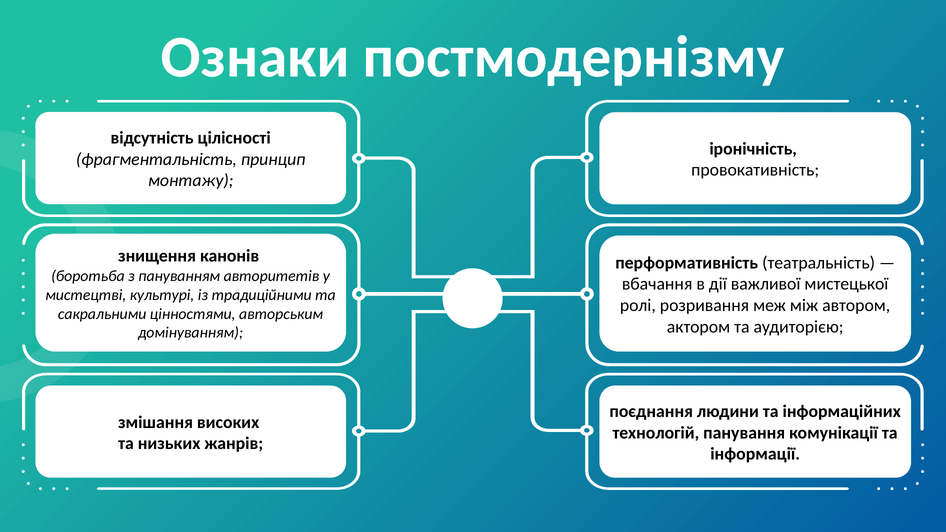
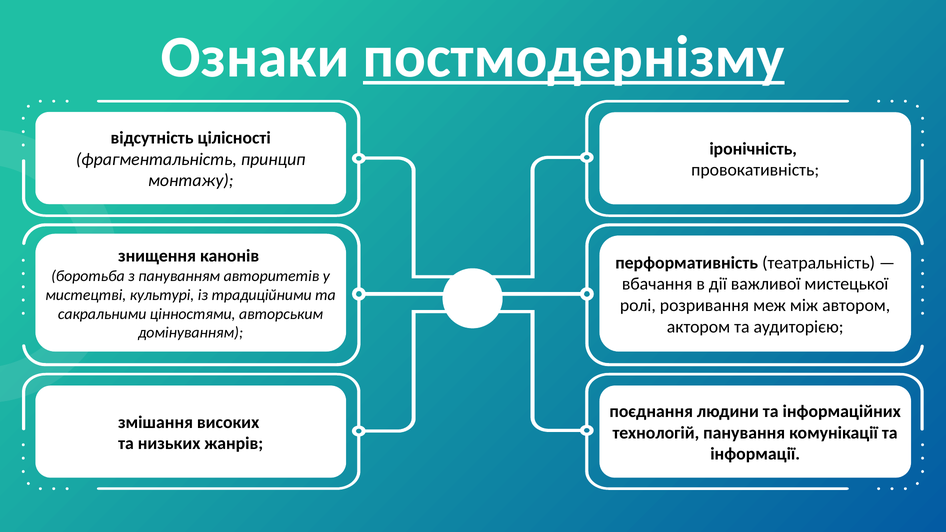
постмодернізму underline: none -> present
